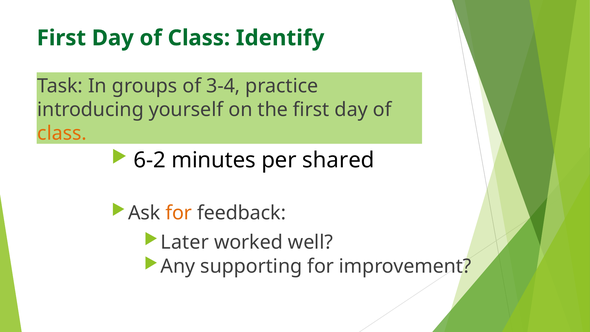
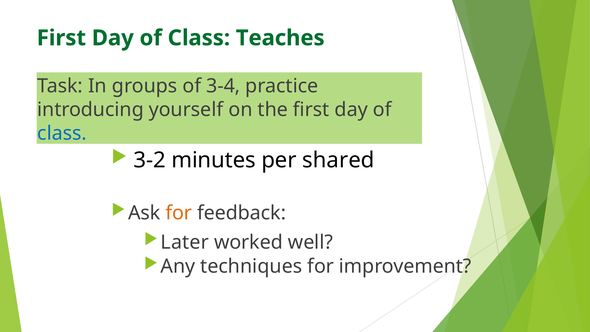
Identify: Identify -> Teaches
class at (62, 133) colour: orange -> blue
6-2: 6-2 -> 3-2
supporting: supporting -> techniques
